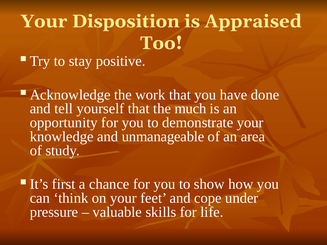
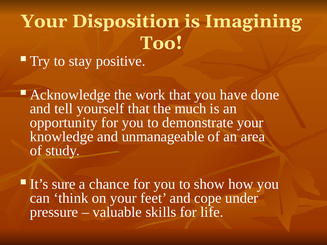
Appraised: Appraised -> Imagining
first: first -> sure
